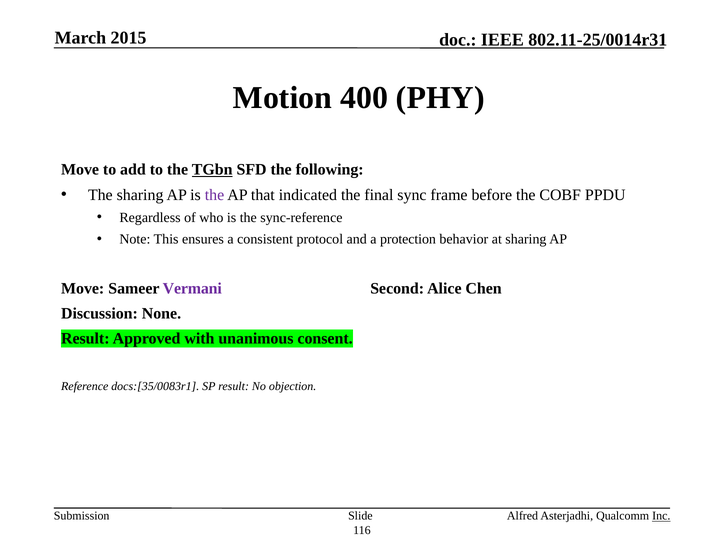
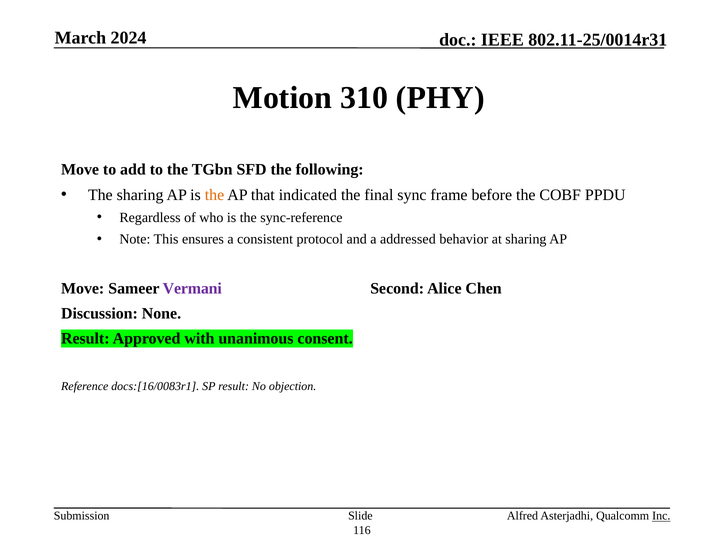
2015: 2015 -> 2024
400: 400 -> 310
TGbn underline: present -> none
the at (214, 195) colour: purple -> orange
protection: protection -> addressed
docs:[35/0083r1: docs:[35/0083r1 -> docs:[16/0083r1
